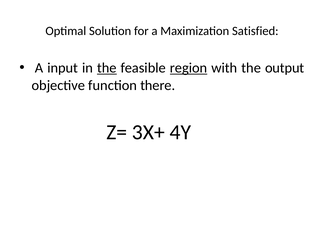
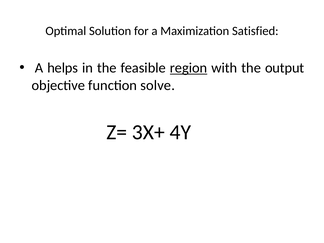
input: input -> helps
the at (107, 68) underline: present -> none
there: there -> solve
